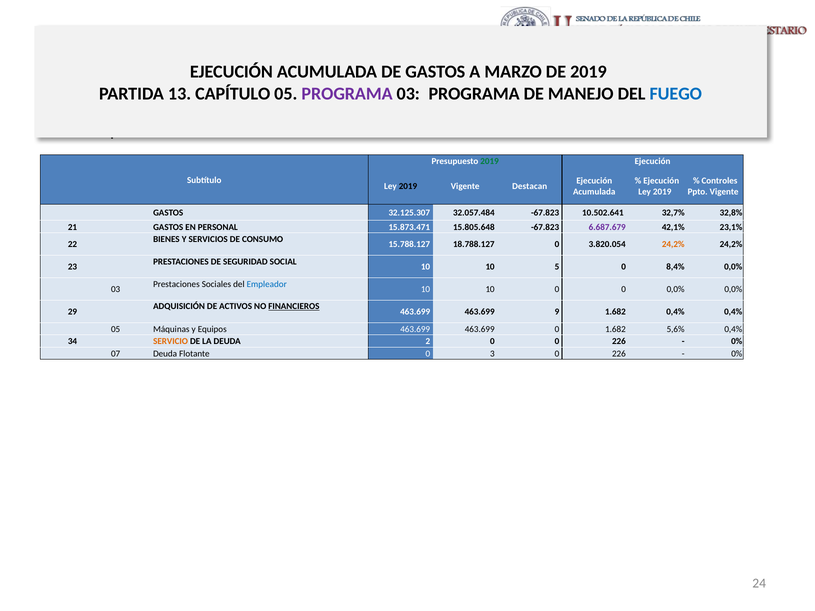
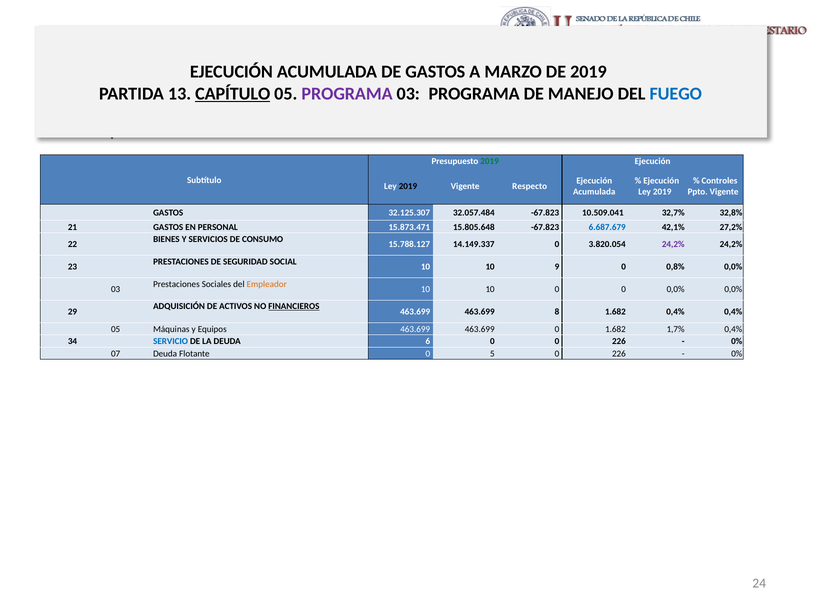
CAPÍTULO underline: none -> present
Destacan: Destacan -> Respecto
10.502.641: 10.502.641 -> 10.509.041
6.687.679 colour: purple -> blue
23,1%: 23,1% -> 27,2%
18.788.127: 18.788.127 -> 14.149.337
24,2% at (673, 245) colour: orange -> purple
5: 5 -> 9
8,4%: 8,4% -> 0,8%
Empleador colour: blue -> orange
9: 9 -> 8
5,6%: 5,6% -> 1,7%
SERVICIO colour: orange -> blue
2: 2 -> 6
3: 3 -> 5
